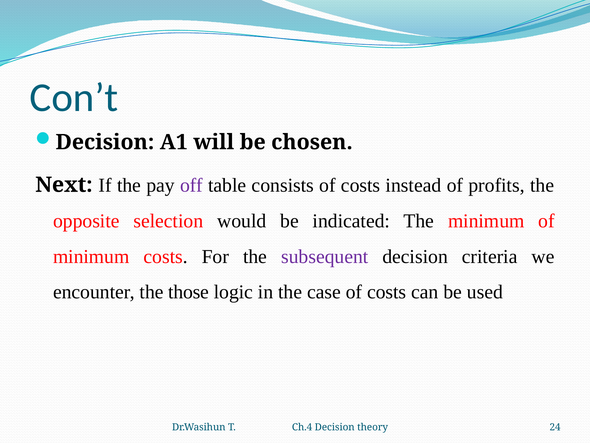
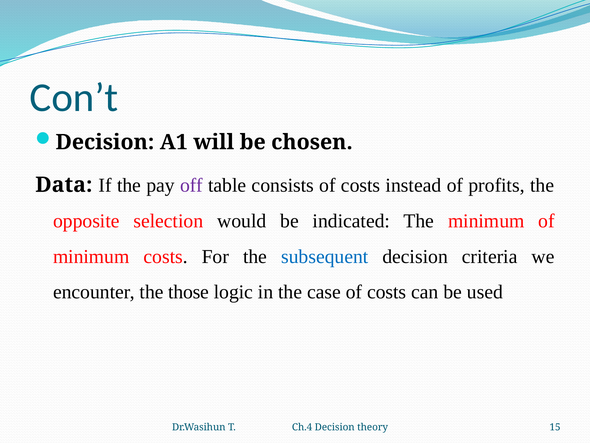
Next: Next -> Data
subsequent colour: purple -> blue
24: 24 -> 15
